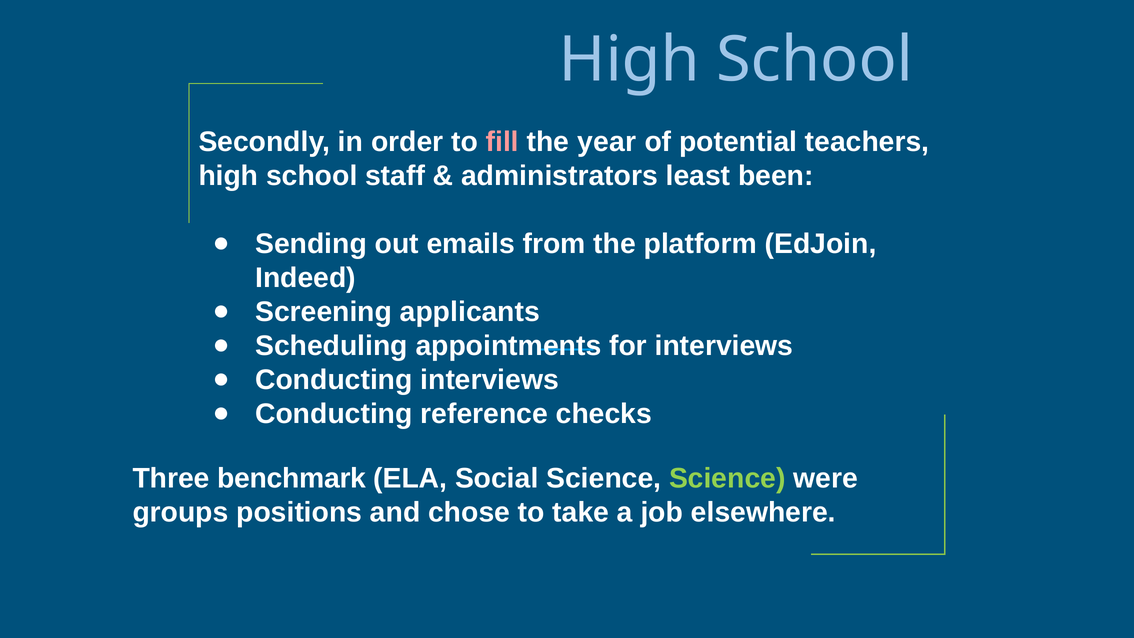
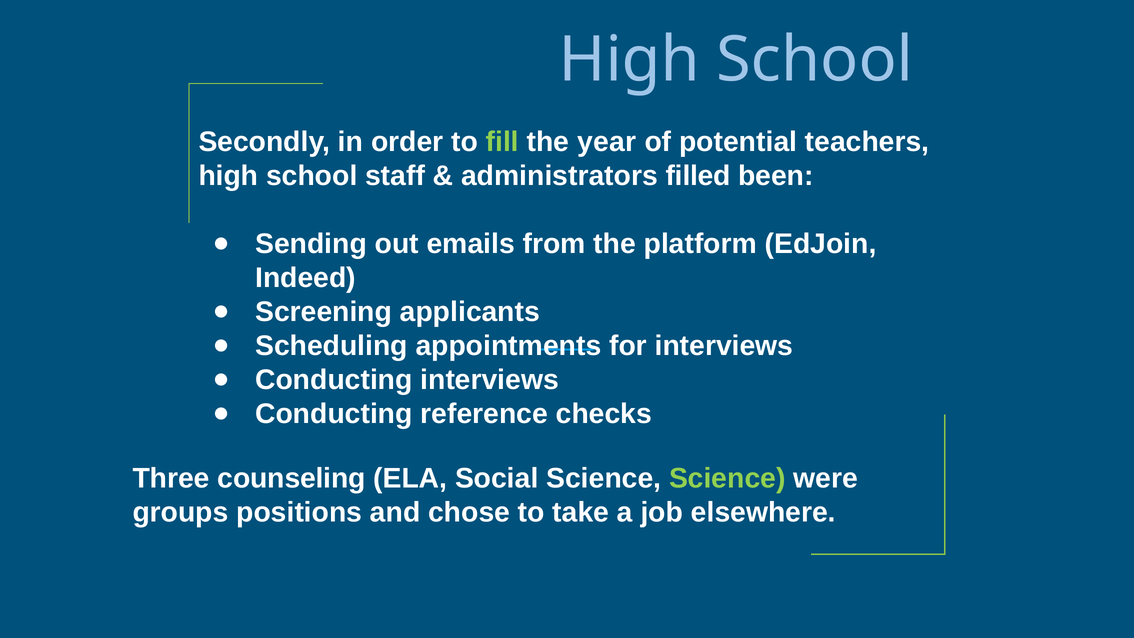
fill colour: pink -> light green
least: least -> filled
benchmark: benchmark -> counseling
